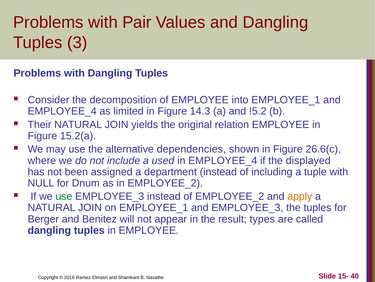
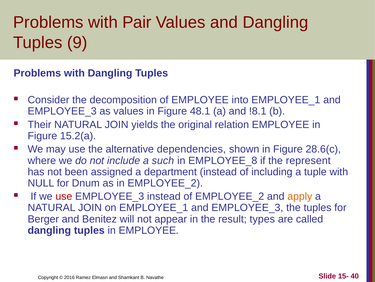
3: 3 -> 9
EMPLOYEE_4 at (62, 111): EMPLOYEE_4 -> EMPLOYEE_3
as limited: limited -> values
14.3: 14.3 -> 48.1
!5.2: !5.2 -> !8.1
26.6(c: 26.6(c -> 28.6(c
used: used -> such
in EMPLOYEE_4: EMPLOYEE_4 -> EMPLOYEE_8
displayed: displayed -> represent
use at (64, 196) colour: green -> red
